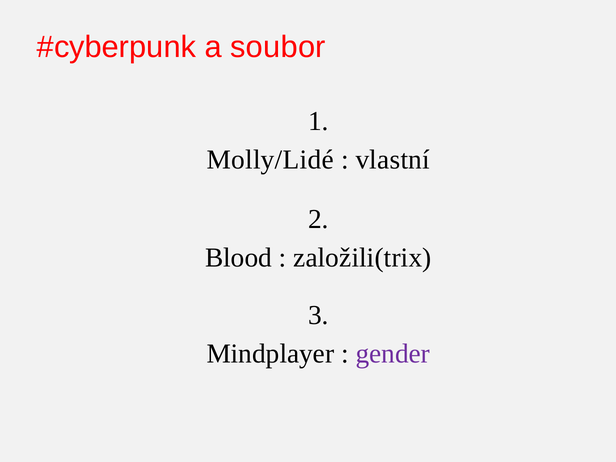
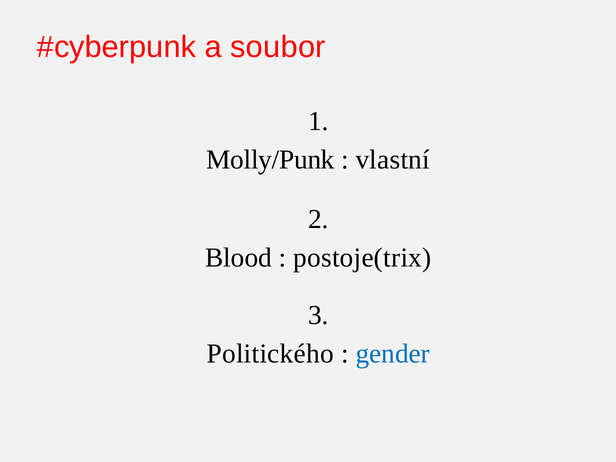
Molly/Lidé: Molly/Lidé -> Molly/Punk
založili(trix: založili(trix -> postoje(trix
Mindplayer: Mindplayer -> Politického
gender colour: purple -> blue
